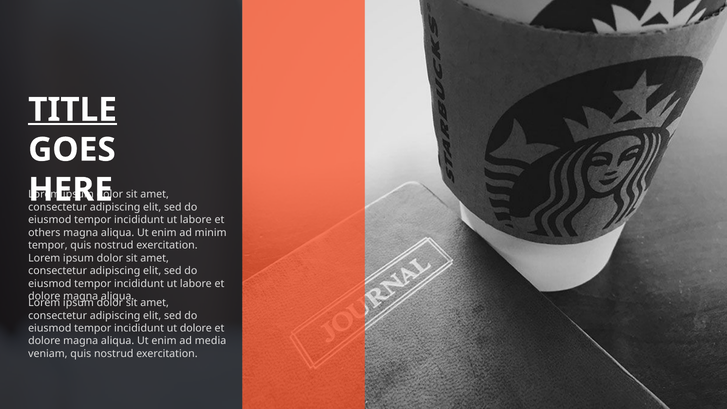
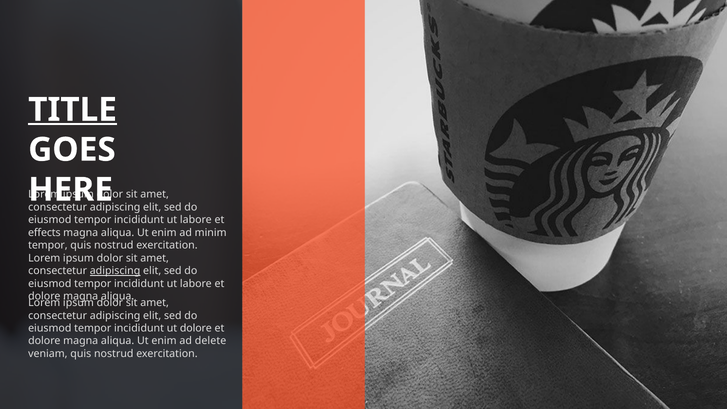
others: others -> effects
adipiscing at (115, 271) underline: none -> present
media: media -> delete
